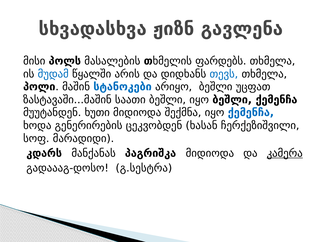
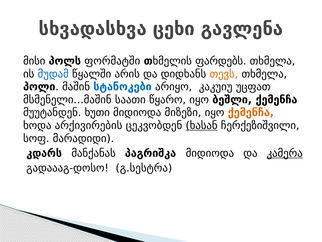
ჟიზნ: ჟიზნ -> ცეხი
მასალების: მასალების -> ფორმატში
თევს colour: blue -> orange
არიყო ბეშლი: ბეშლი -> კაკუიუ
ზასტავაში...მაშინ: ზასტავაში...მაშინ -> მსმენელი...მაშინ
საათი ბეშლი: ბეშლი -> წყარო
შექმნა: შექმნა -> მიზეზი
ქემენჩა at (251, 112) colour: blue -> orange
გენერირების: გენერირების -> არქივირების
ხასან underline: none -> present
